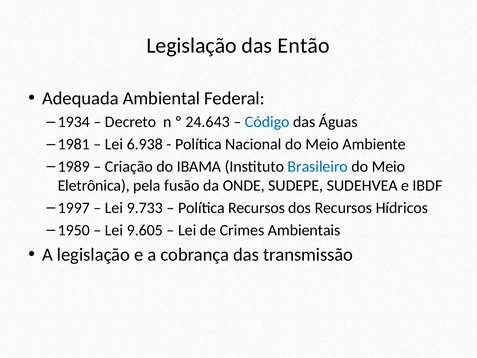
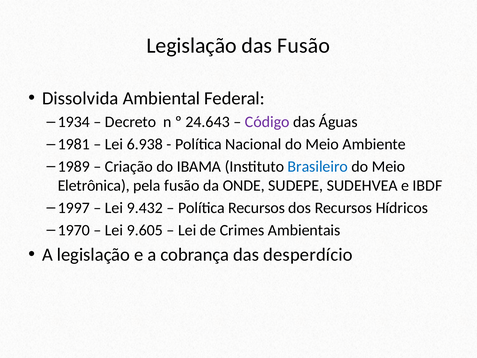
das Então: Então -> Fusão
Adequada: Adequada -> Dissolvida
Código colour: blue -> purple
9.733: 9.733 -> 9.432
1950: 1950 -> 1970
transmissão: transmissão -> desperdício
